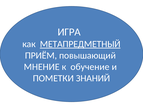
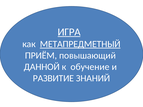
ИГРА underline: none -> present
МНЕНИЕ: МНЕНИЕ -> ДАННОЙ
ПОМЕТКИ: ПОМЕТКИ -> РАЗВИТИЕ
